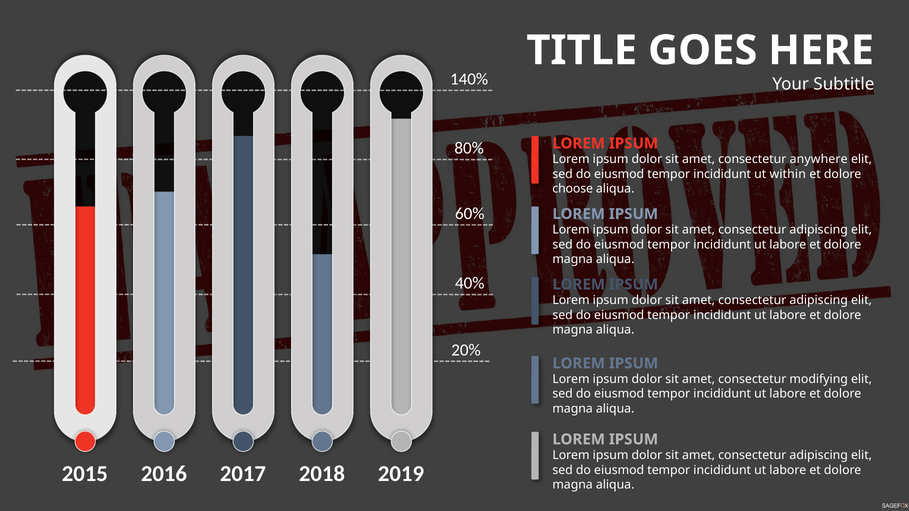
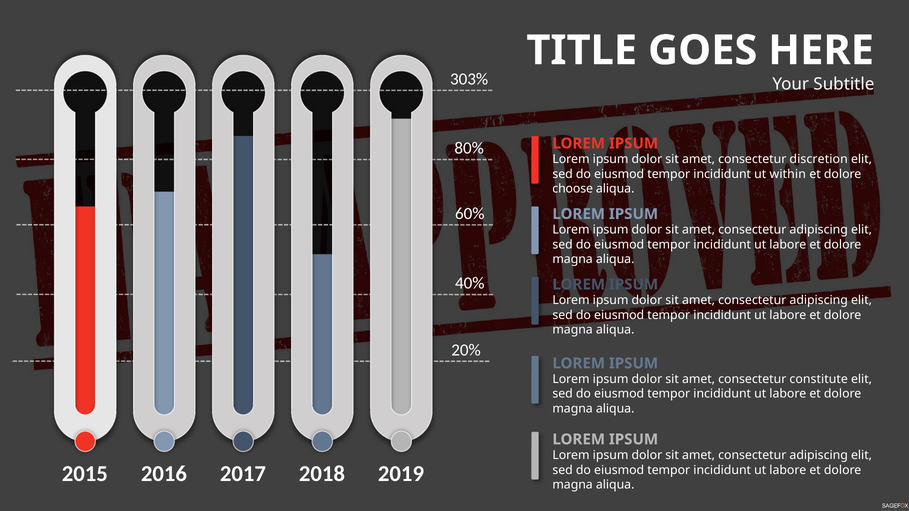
140%: 140% -> 303%
anywhere: anywhere -> discretion
modifying: modifying -> constitute
